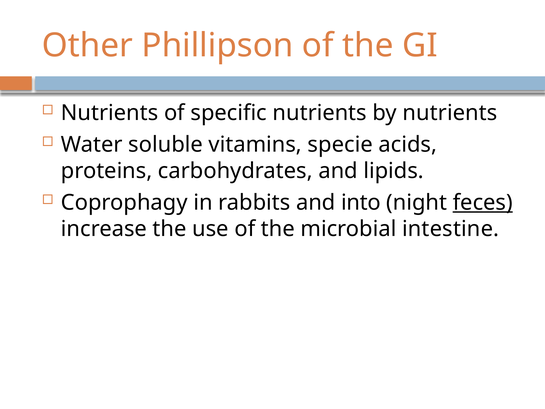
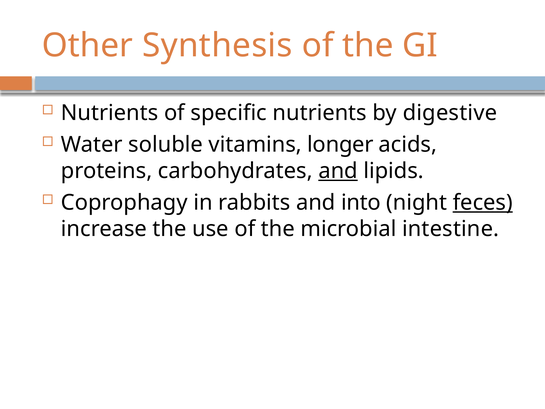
Phillipson: Phillipson -> Synthesis
by nutrients: nutrients -> digestive
specie: specie -> longer
and at (338, 171) underline: none -> present
